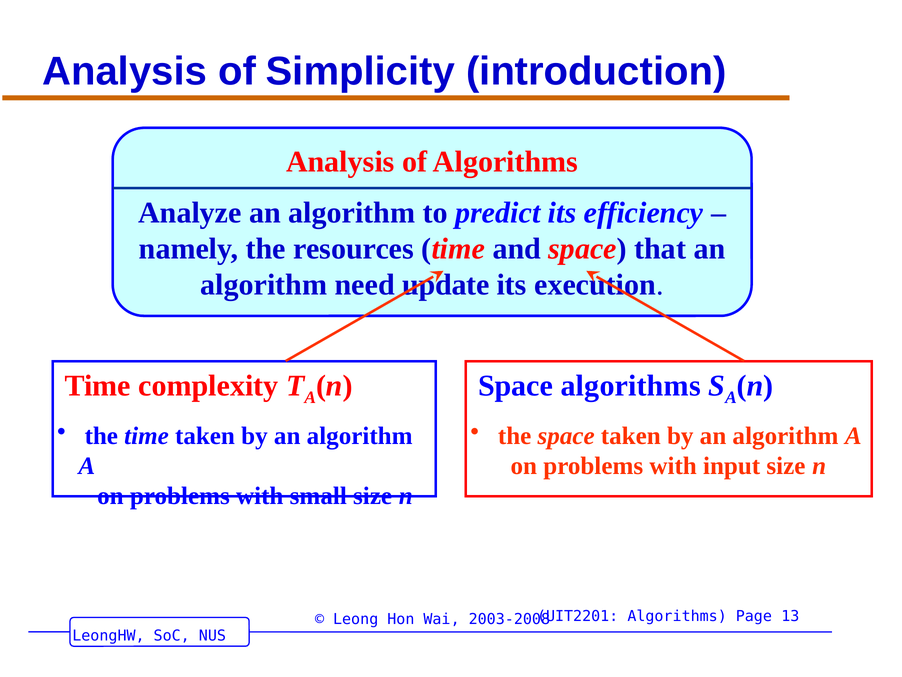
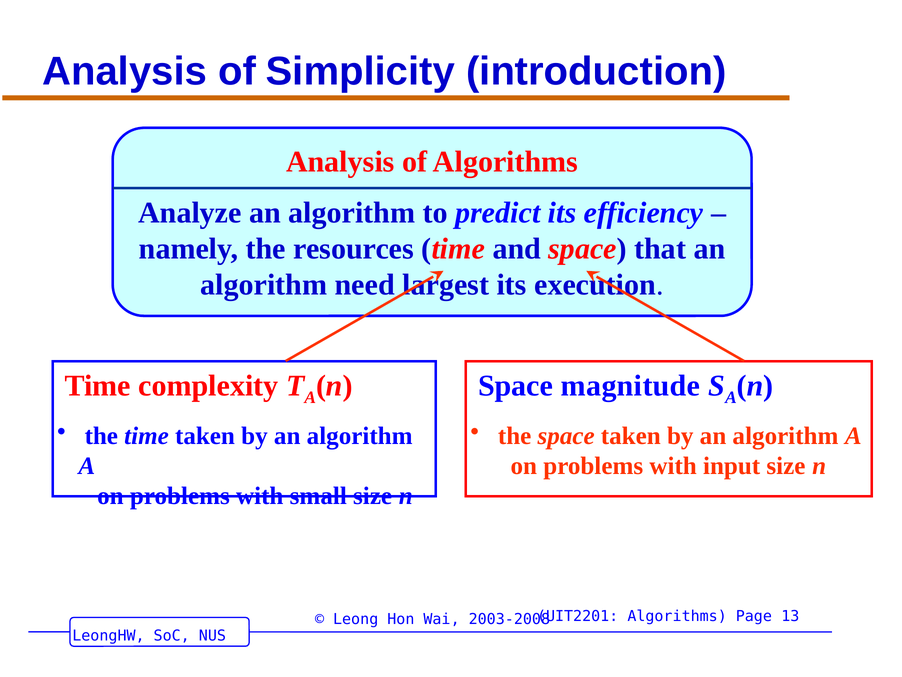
update: update -> largest
Space algorithms: algorithms -> magnitude
